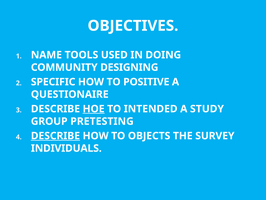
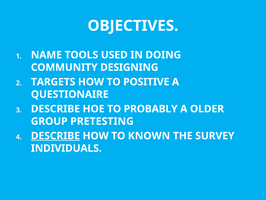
SPECIFIC: SPECIFIC -> TARGETS
HOE underline: present -> none
INTENDED: INTENDED -> PROBABLY
STUDY: STUDY -> OLDER
OBJECTS: OBJECTS -> KNOWN
